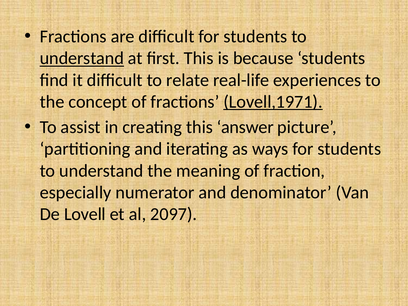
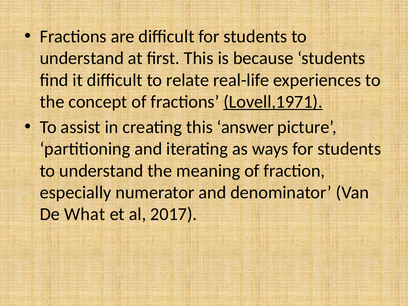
understand at (82, 58) underline: present -> none
Lovell: Lovell -> What
2097: 2097 -> 2017
